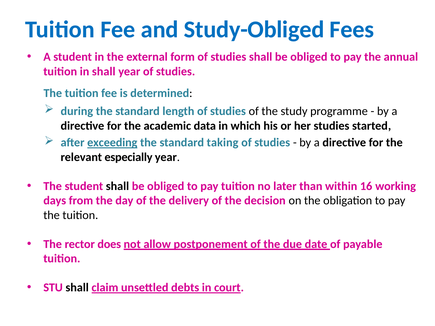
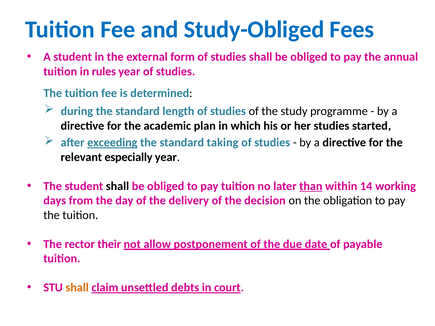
in shall: shall -> rules
data: data -> plan
than underline: none -> present
16: 16 -> 14
does: does -> their
shall at (77, 288) colour: black -> orange
